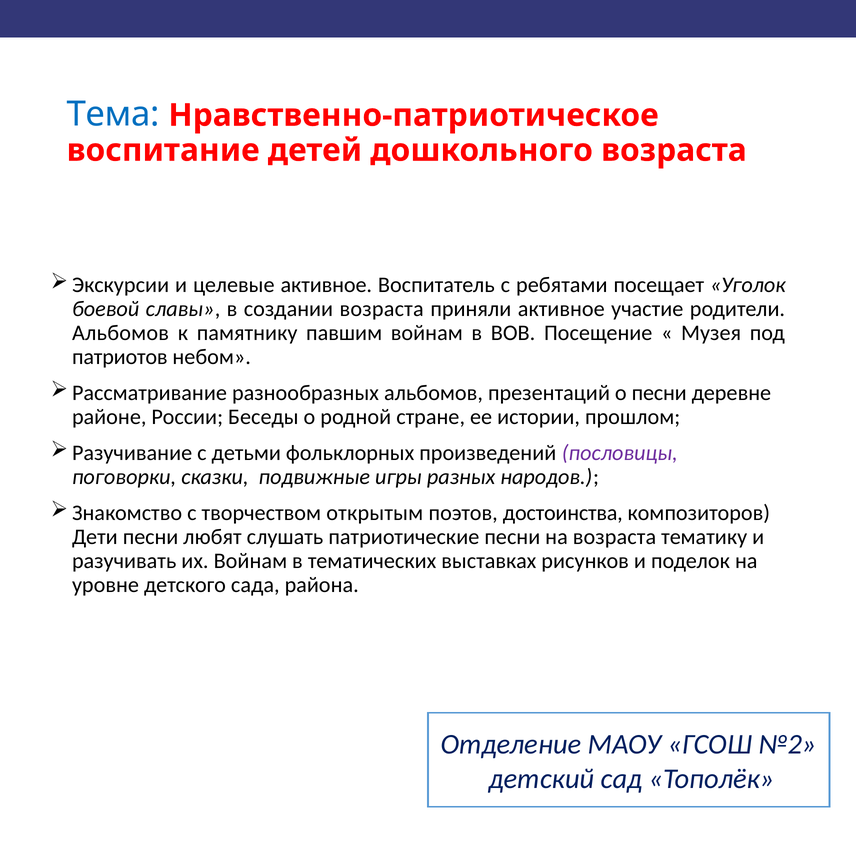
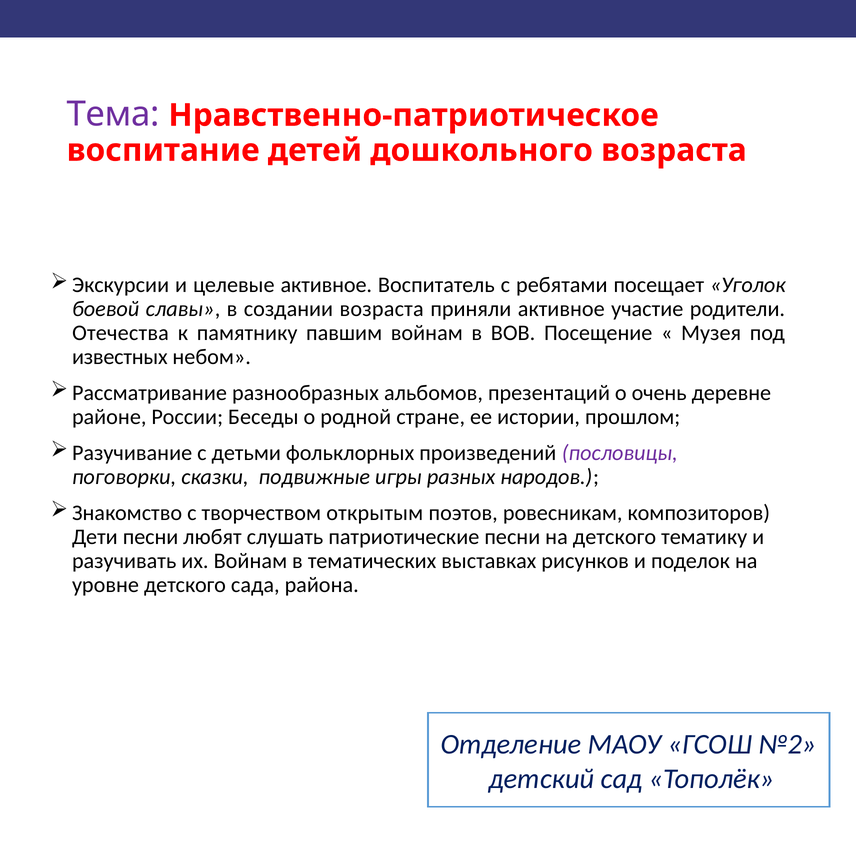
Тема colour: blue -> purple
Альбомов at (121, 333): Альбомов -> Отечества
патриотов: патриотов -> известных
о песни: песни -> очень
достоинства: достоинства -> ровесникам
на возраста: возраста -> детского
